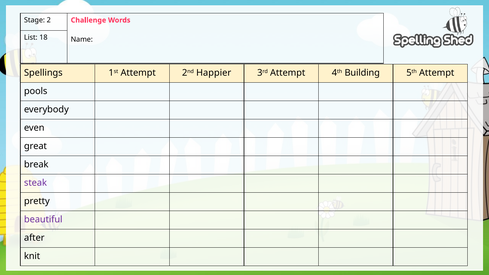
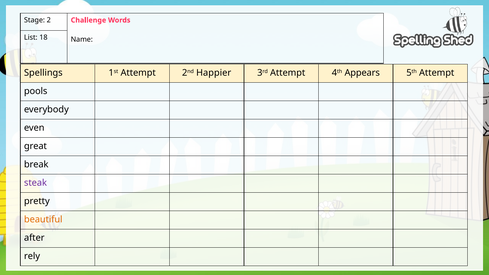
Building: Building -> Appears
beautiful colour: purple -> orange
knit: knit -> rely
